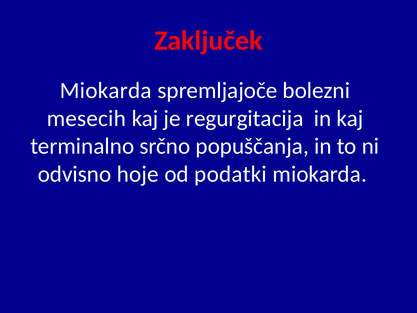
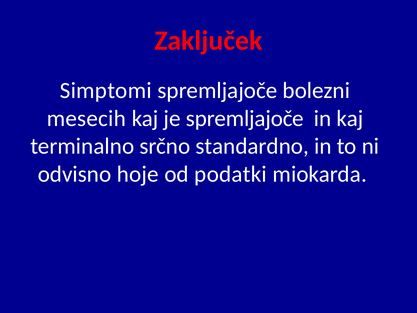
Miokarda at (106, 91): Miokarda -> Simptomi
je regurgitacija: regurgitacija -> spremljajoče
popuščanja: popuščanja -> standardno
